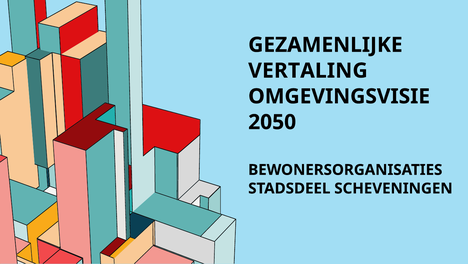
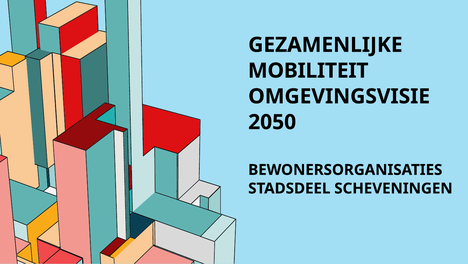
VERTALING: VERTALING -> MOBILITEIT
